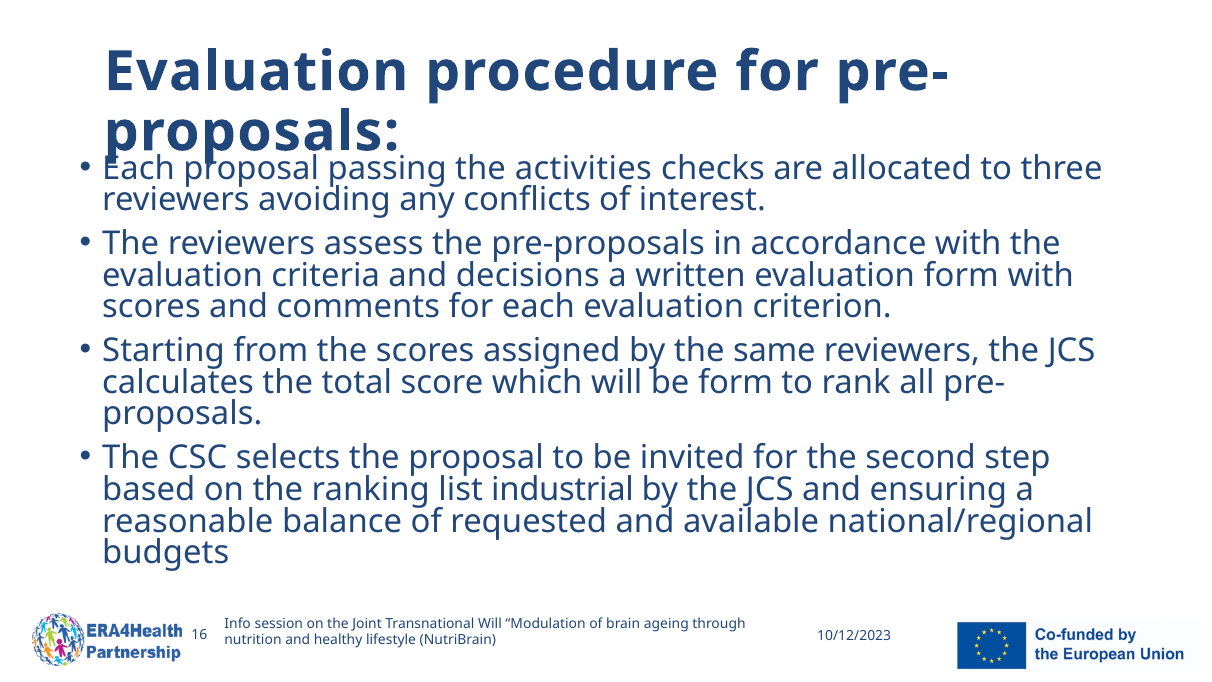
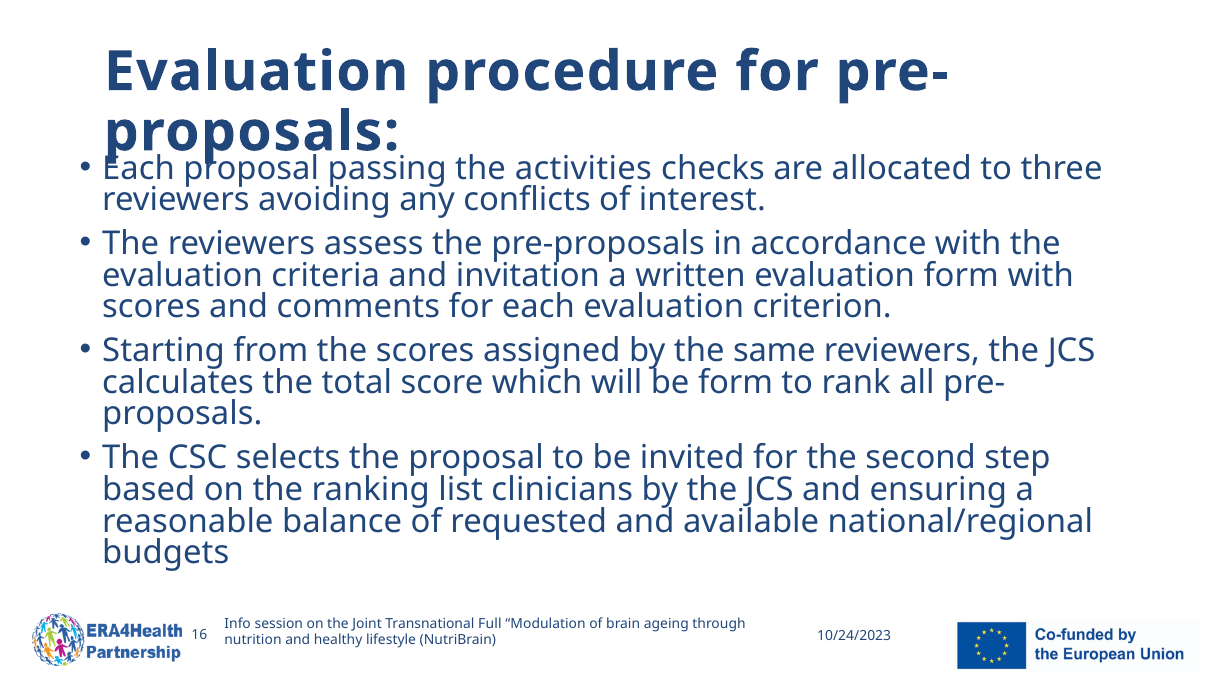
decisions: decisions -> invitation
industrial: industrial -> clinicians
Transnational Will: Will -> Full
10/12/2023: 10/12/2023 -> 10/24/2023
